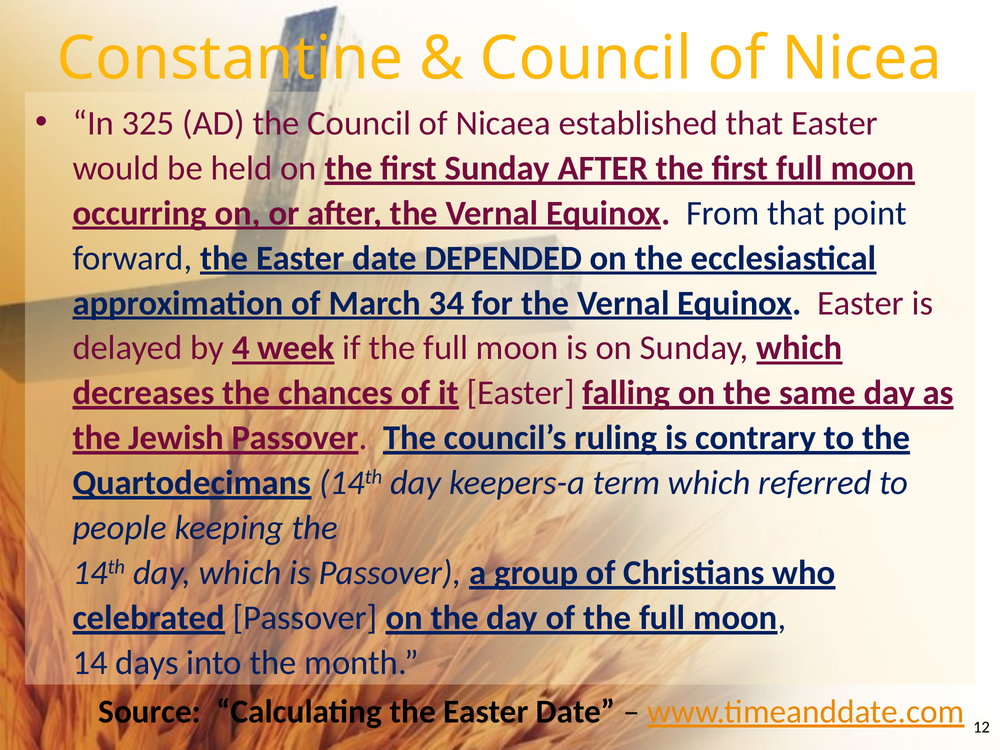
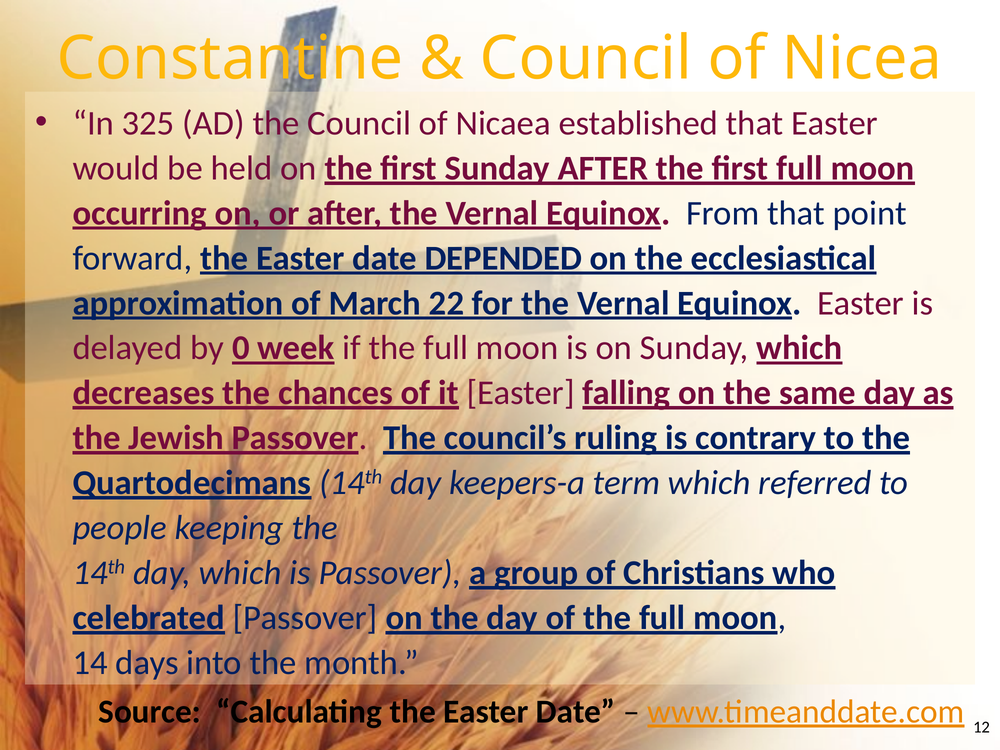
34: 34 -> 22
4: 4 -> 0
